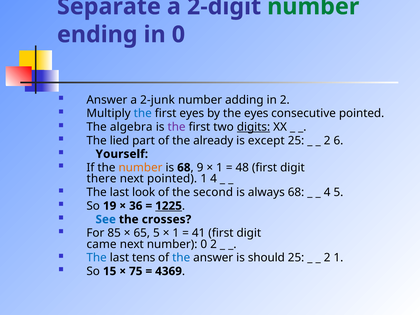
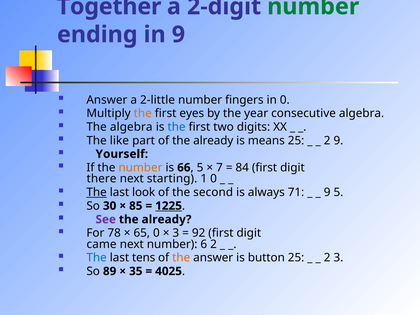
Separate: Separate -> Together
in 0: 0 -> 9
2-junk: 2-junk -> 2-little
adding: adding -> fingers
in 2: 2 -> 0
the at (143, 113) colour: blue -> orange
the eyes: eyes -> year
consecutive pointed: pointed -> algebra
the at (177, 127) colour: purple -> blue
digits underline: present -> none
lied: lied -> like
except: except -> means
2 6: 6 -> 9
is 68: 68 -> 66
9 at (200, 168): 9 -> 5
1 at (219, 168): 1 -> 7
48: 48 -> 84
next pointed: pointed -> starting
1 4: 4 -> 0
The at (97, 192) underline: none -> present
always 68: 68 -> 71
4 at (327, 192): 4 -> 9
19: 19 -> 30
36: 36 -> 85
See colour: blue -> purple
crosses at (167, 219): crosses -> already
85: 85 -> 78
65 5: 5 -> 0
1 at (176, 233): 1 -> 3
41: 41 -> 92
number 0: 0 -> 6
the at (181, 258) colour: blue -> orange
should: should -> button
2 1: 1 -> 3
15: 15 -> 89
75: 75 -> 35
4369: 4369 -> 4025
